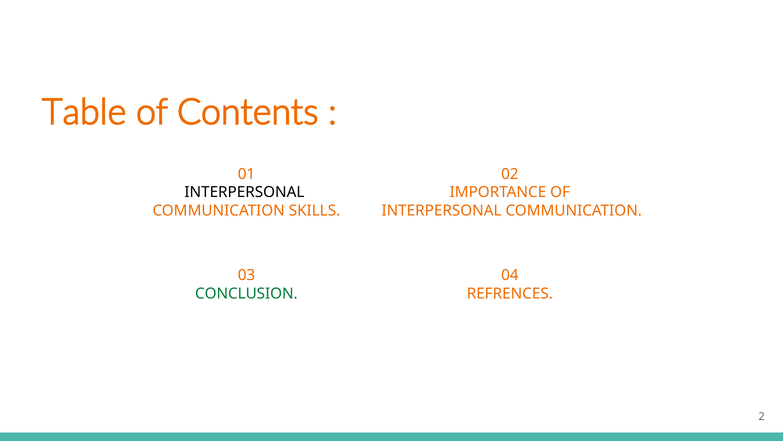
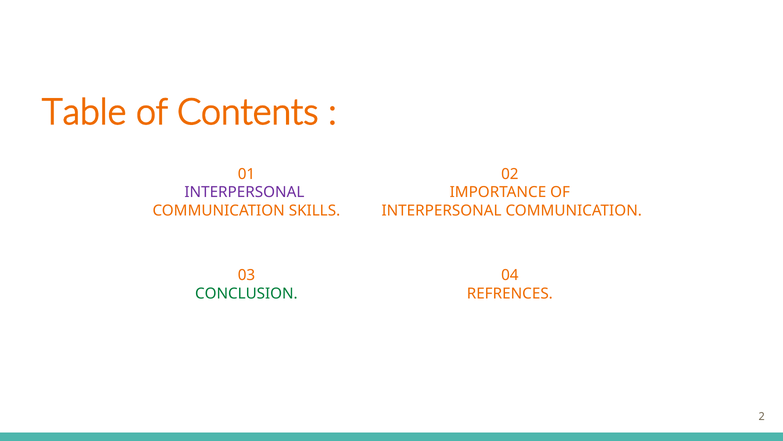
INTERPERSONAL at (244, 192) colour: black -> purple
